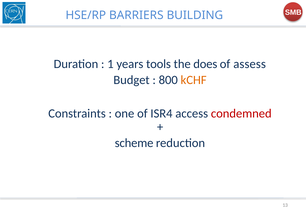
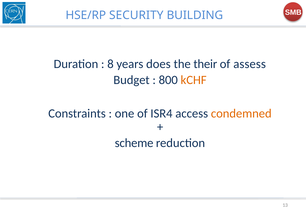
BARRIERS: BARRIERS -> SECURITY
1: 1 -> 8
tools: tools -> does
does: does -> their
condemned colour: red -> orange
